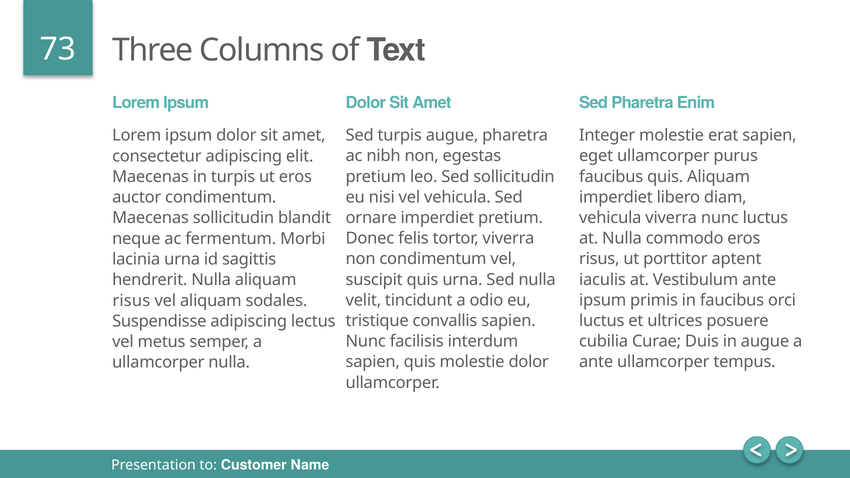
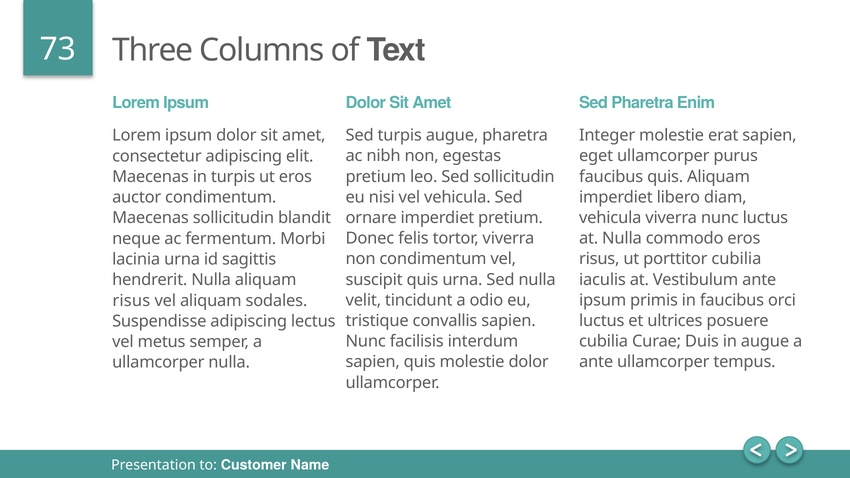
porttitor aptent: aptent -> cubilia
